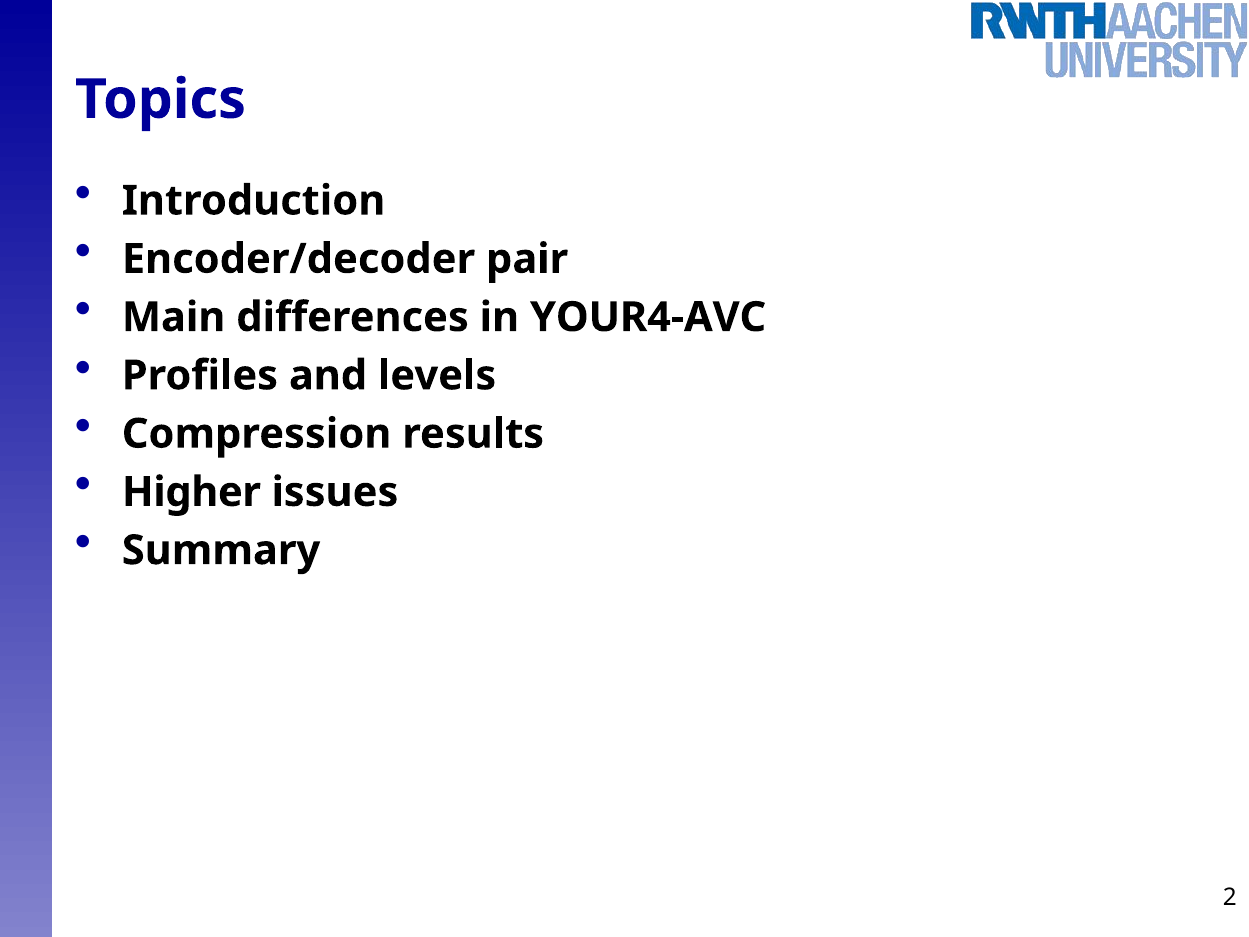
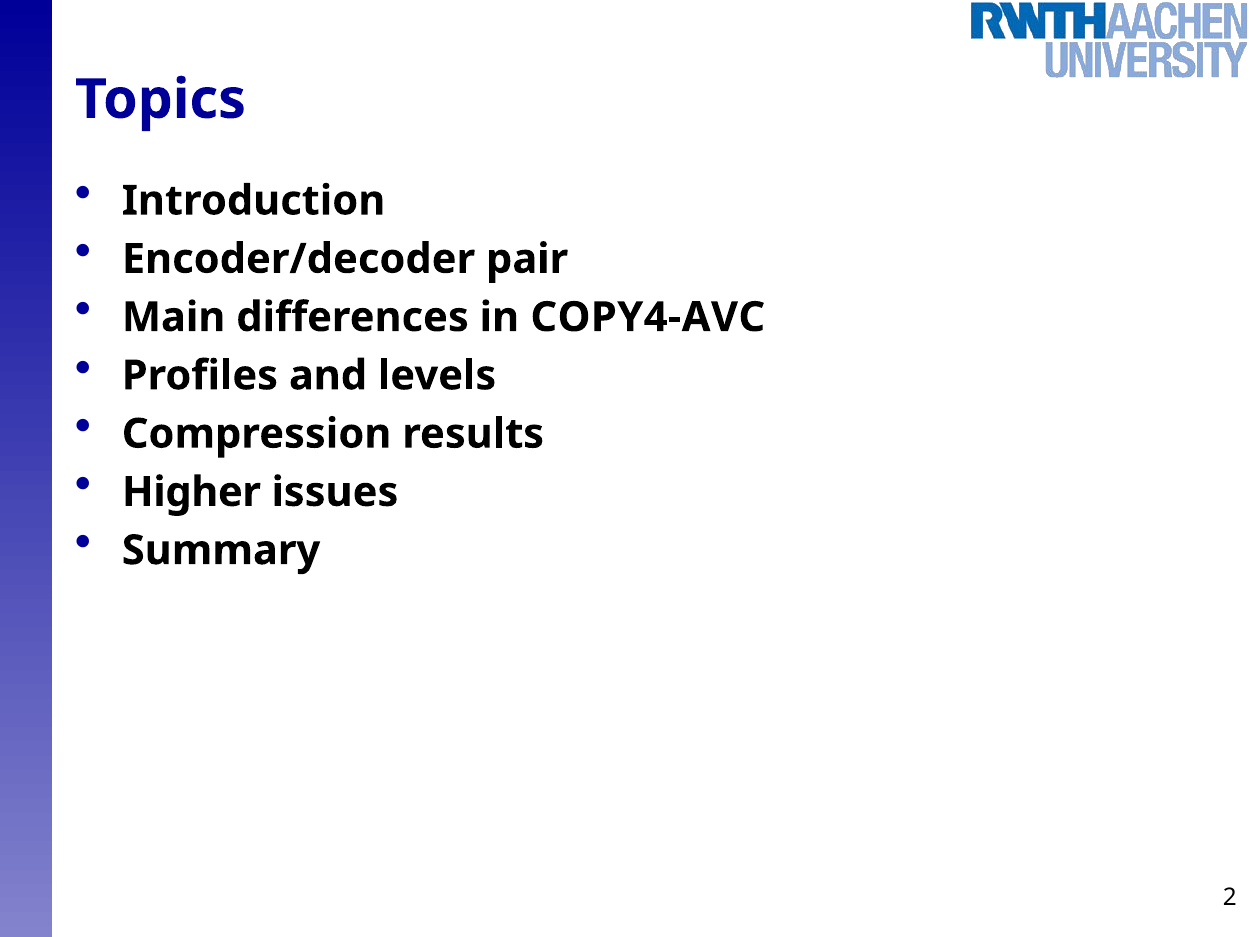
YOUR4-AVC: YOUR4-AVC -> COPY4-AVC
